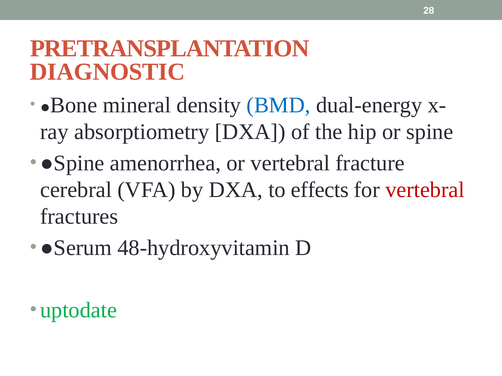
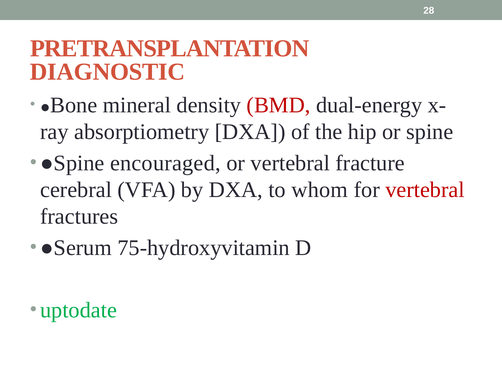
BMD colour: blue -> red
amenorrhea: amenorrhea -> encouraged
effects: effects -> whom
48-hydroxyvitamin: 48-hydroxyvitamin -> 75-hydroxyvitamin
